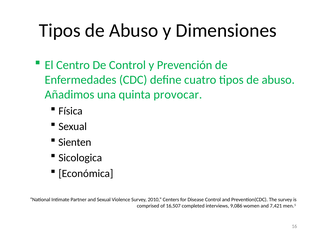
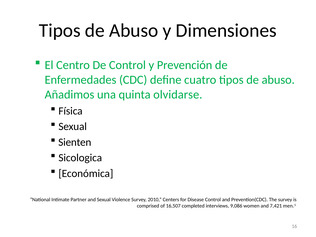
provocar: provocar -> olvidarse
